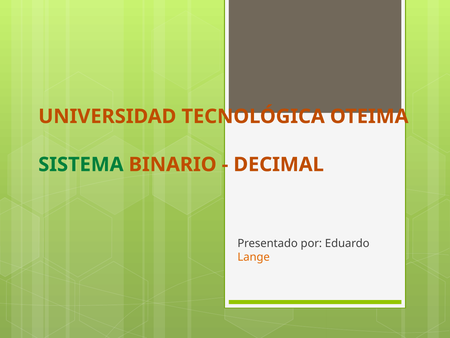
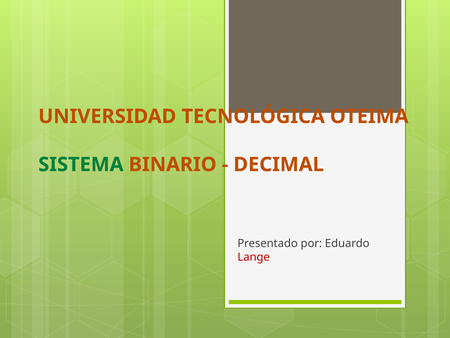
Lange colour: orange -> red
